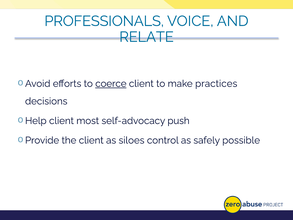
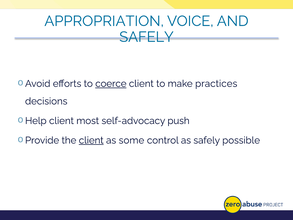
PROFESSIONALS: PROFESSIONALS -> APPROPRIATION
RELATE at (147, 37): RELATE -> SAFELY
client at (91, 140) underline: none -> present
siloes: siloes -> some
